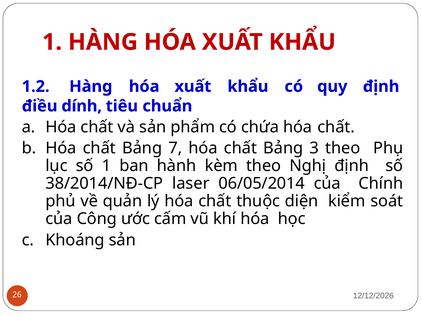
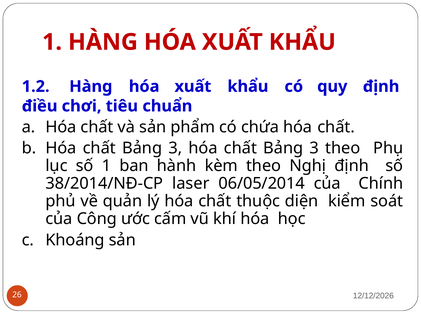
dính: dính -> chơi
7 at (175, 148): 7 -> 3
